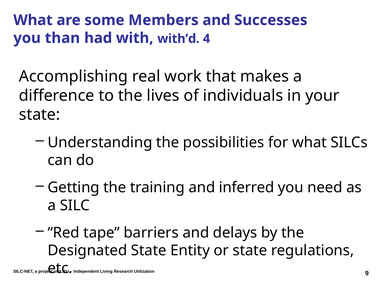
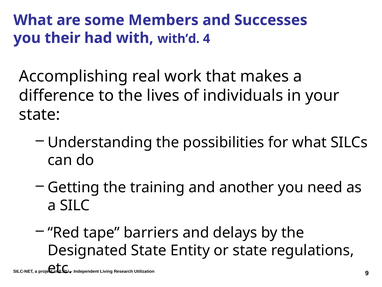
than: than -> their
inferred: inferred -> another
